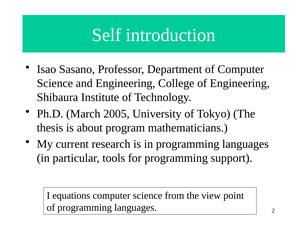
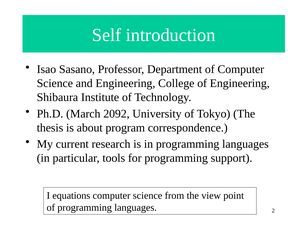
2005: 2005 -> 2092
mathematicians: mathematicians -> correspondence
